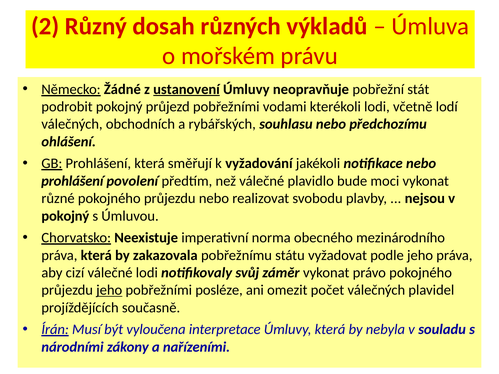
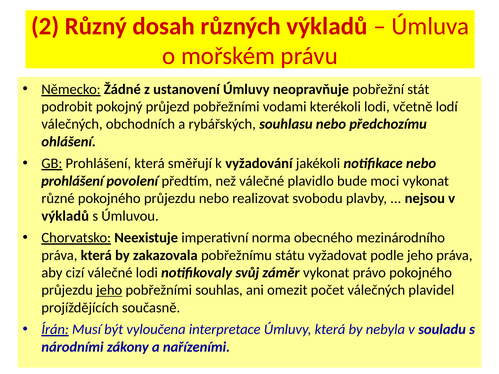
ustanovení underline: present -> none
pokojný at (65, 216): pokojný -> výkladů
posléze: posléze -> souhlas
